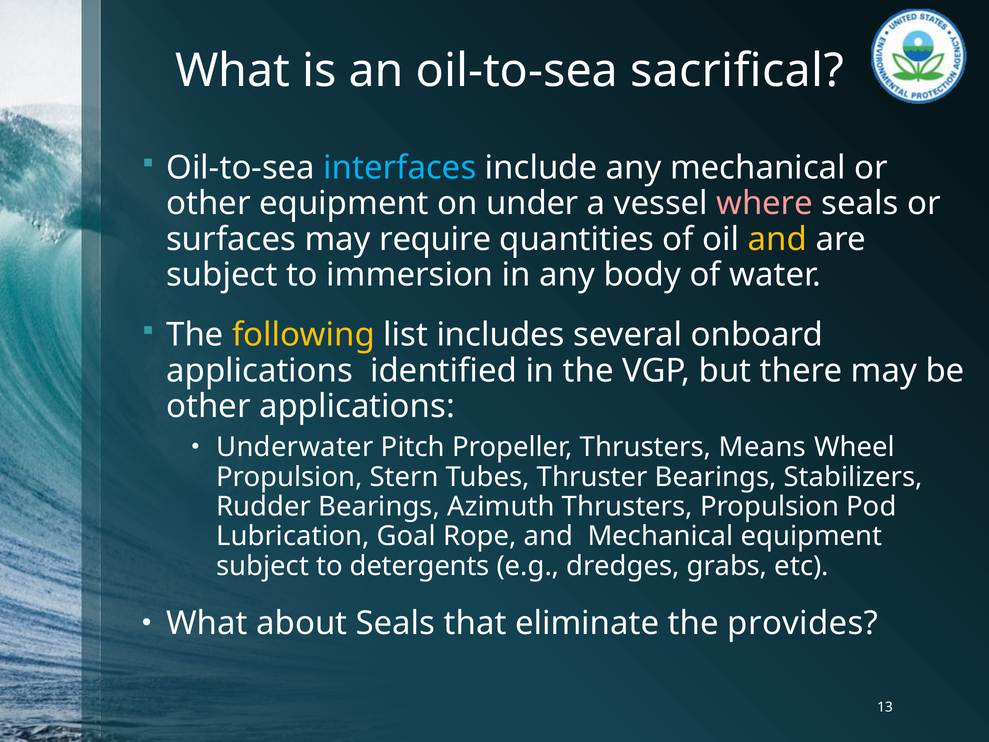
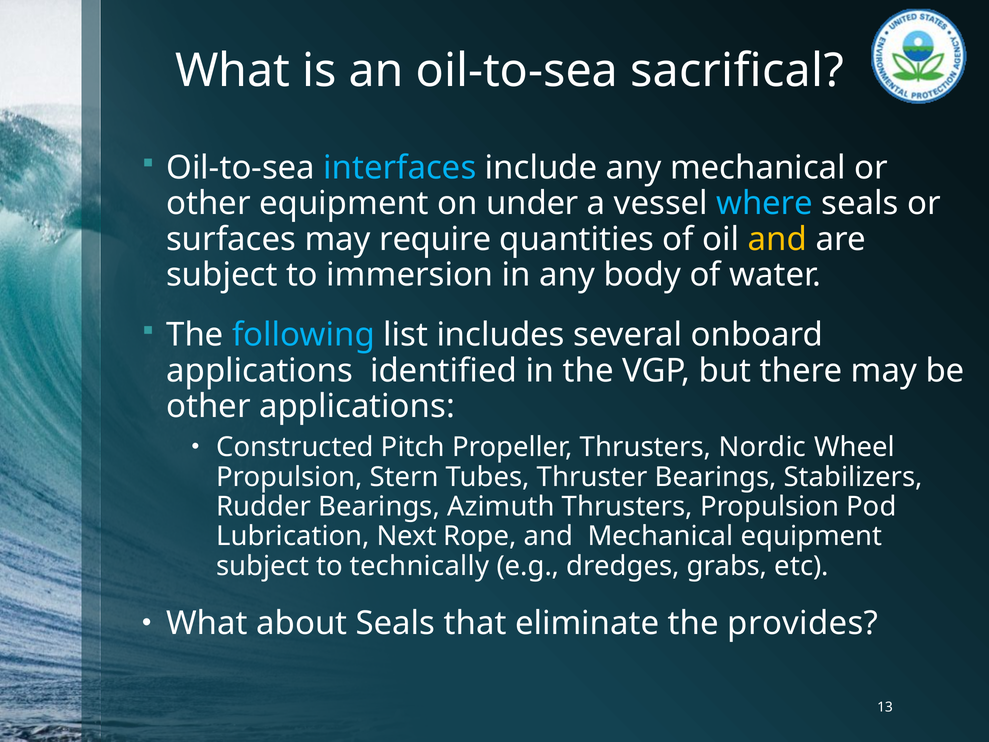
where colour: pink -> light blue
following colour: yellow -> light blue
Underwater: Underwater -> Constructed
Means: Means -> Nordic
Goal: Goal -> Next
detergents: detergents -> technically
